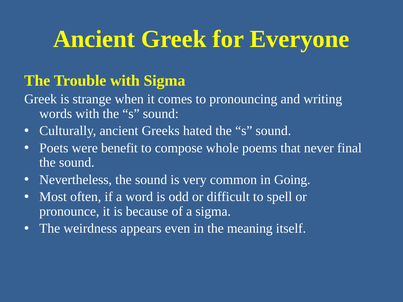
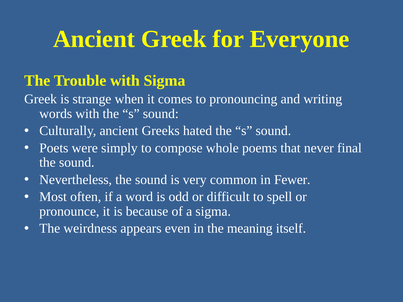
benefit: benefit -> simply
Going: Going -> Fewer
